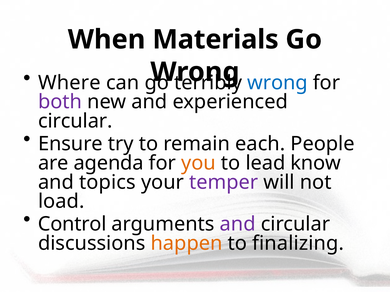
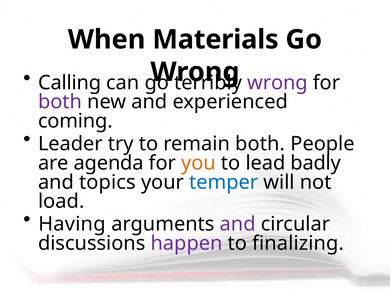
Where: Where -> Calling
wrong at (277, 83) colour: blue -> purple
circular at (75, 121): circular -> coming
Ensure: Ensure -> Leader
remain each: each -> both
know: know -> badly
temper colour: purple -> blue
Control: Control -> Having
happen colour: orange -> purple
